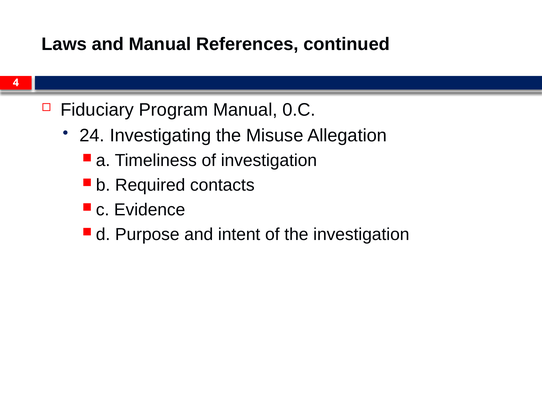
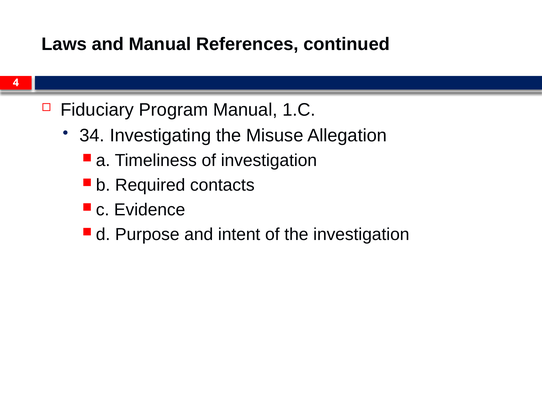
0.C: 0.C -> 1.C
24: 24 -> 34
